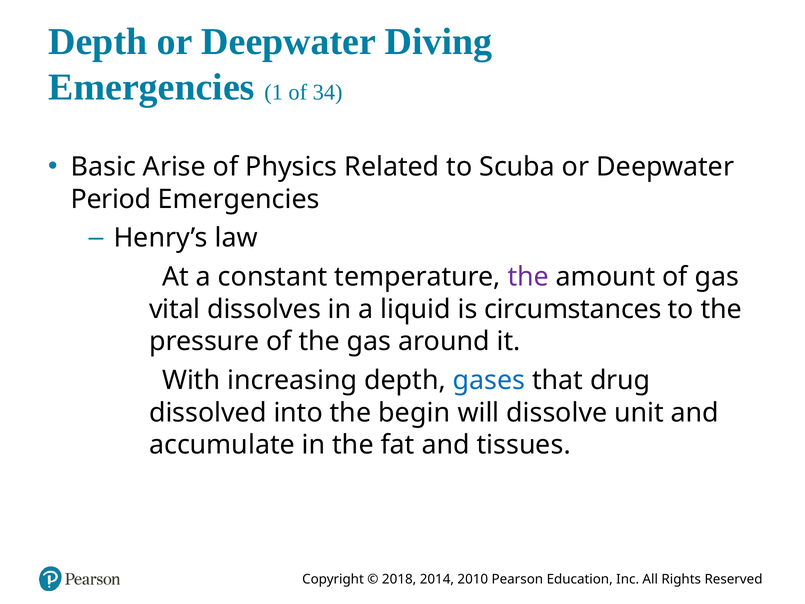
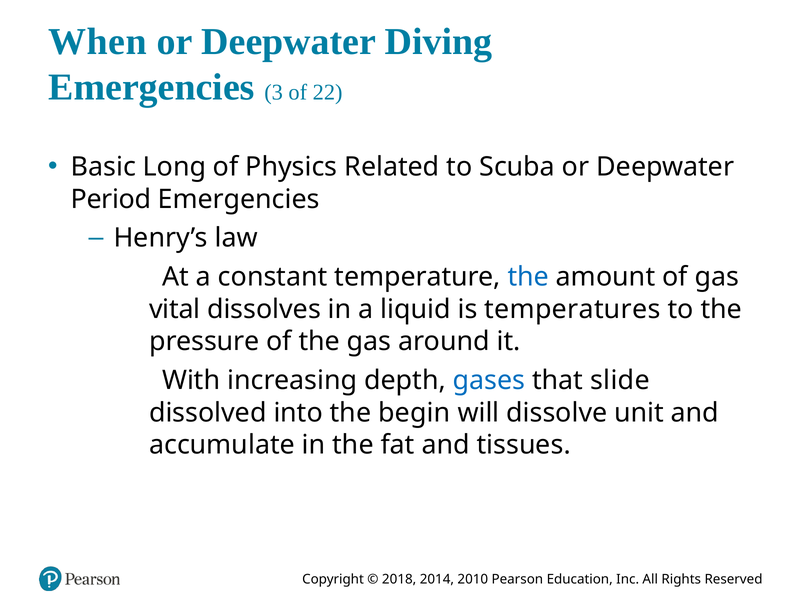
Depth at (98, 42): Depth -> When
1: 1 -> 3
34: 34 -> 22
Arise: Arise -> Long
the at (528, 277) colour: purple -> blue
circumstances: circumstances -> temperatures
drug: drug -> slide
